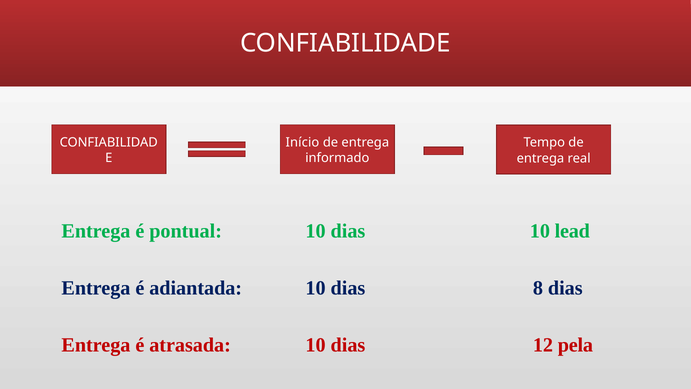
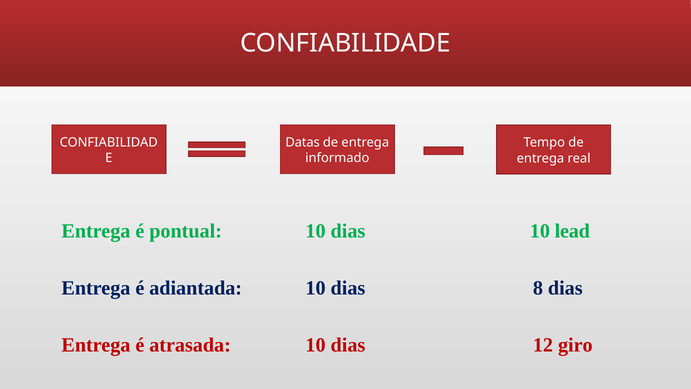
Início: Início -> Datas
pela: pela -> giro
